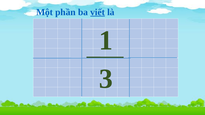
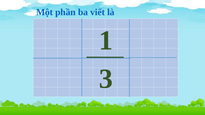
viết underline: present -> none
